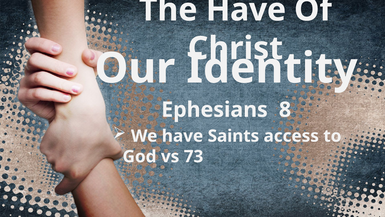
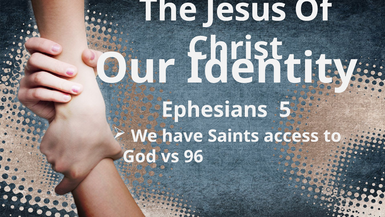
The Have: Have -> Jesus
8: 8 -> 5
73: 73 -> 96
